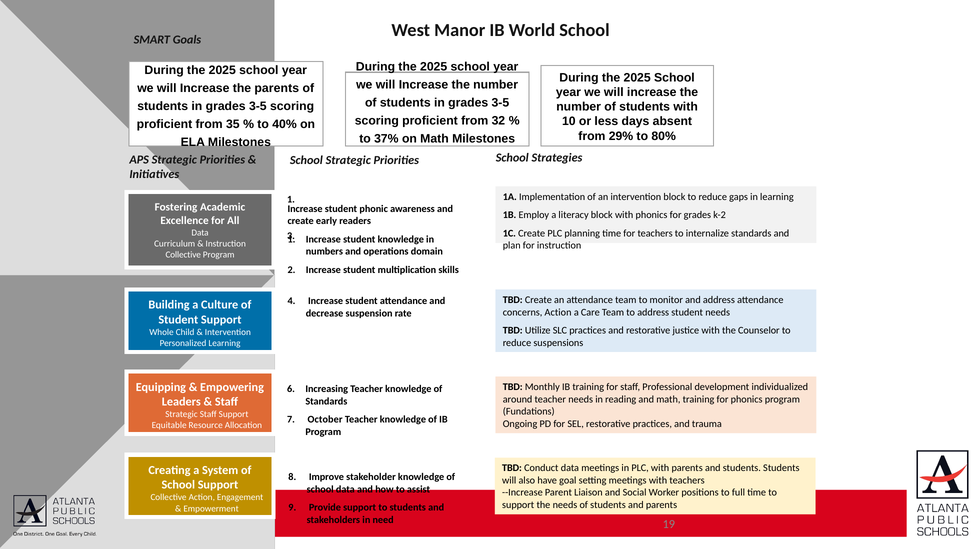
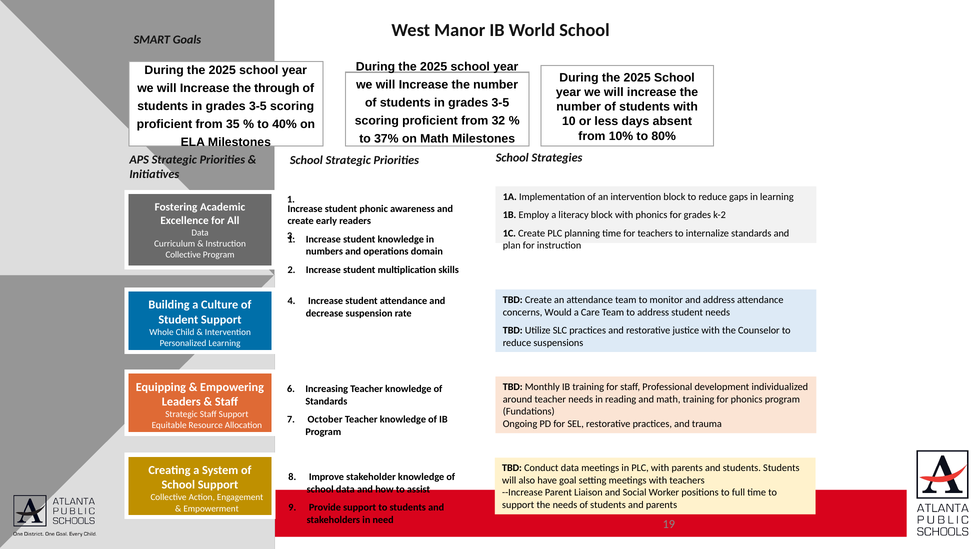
the parents: parents -> through
29%: 29% -> 10%
concerns Action: Action -> Would
